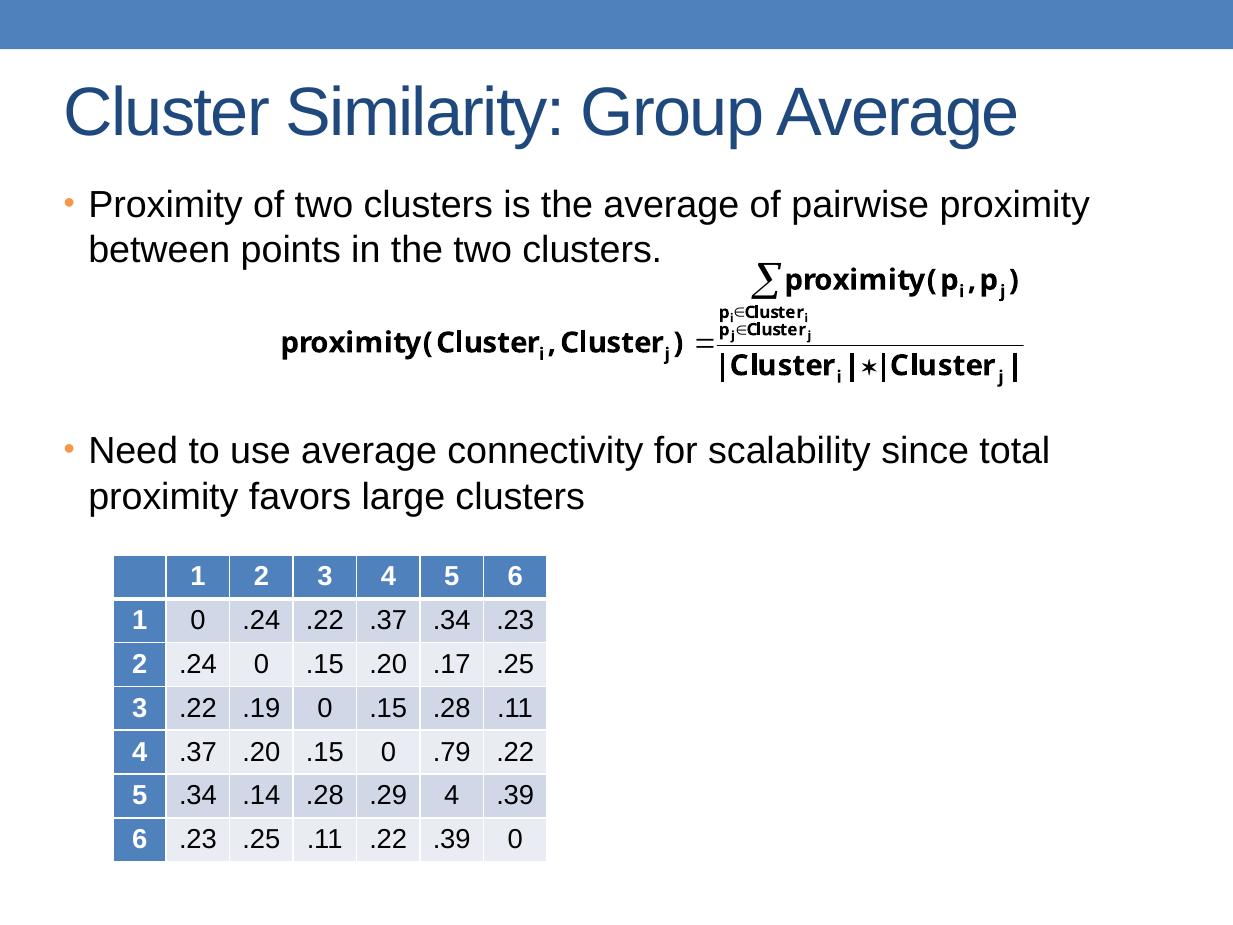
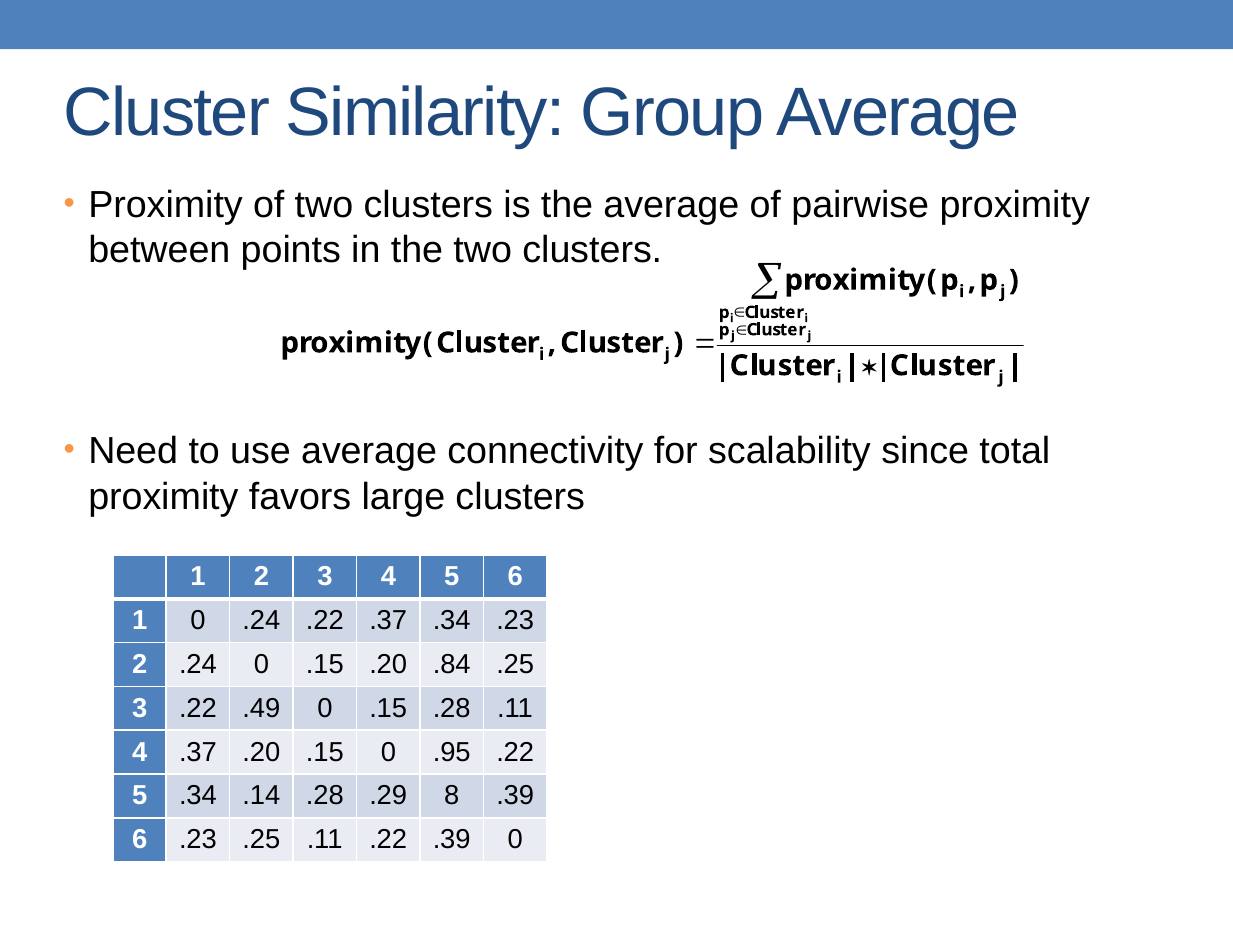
.17: .17 -> .84
.19: .19 -> .49
.79: .79 -> .95
.29 4: 4 -> 8
